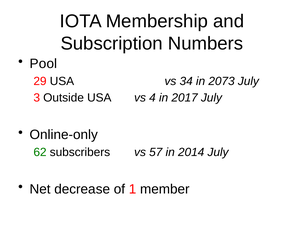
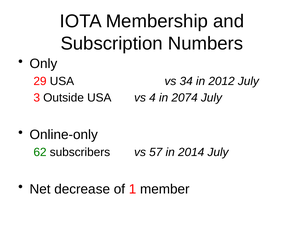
Pool: Pool -> Only
2073: 2073 -> 2012
2017: 2017 -> 2074
